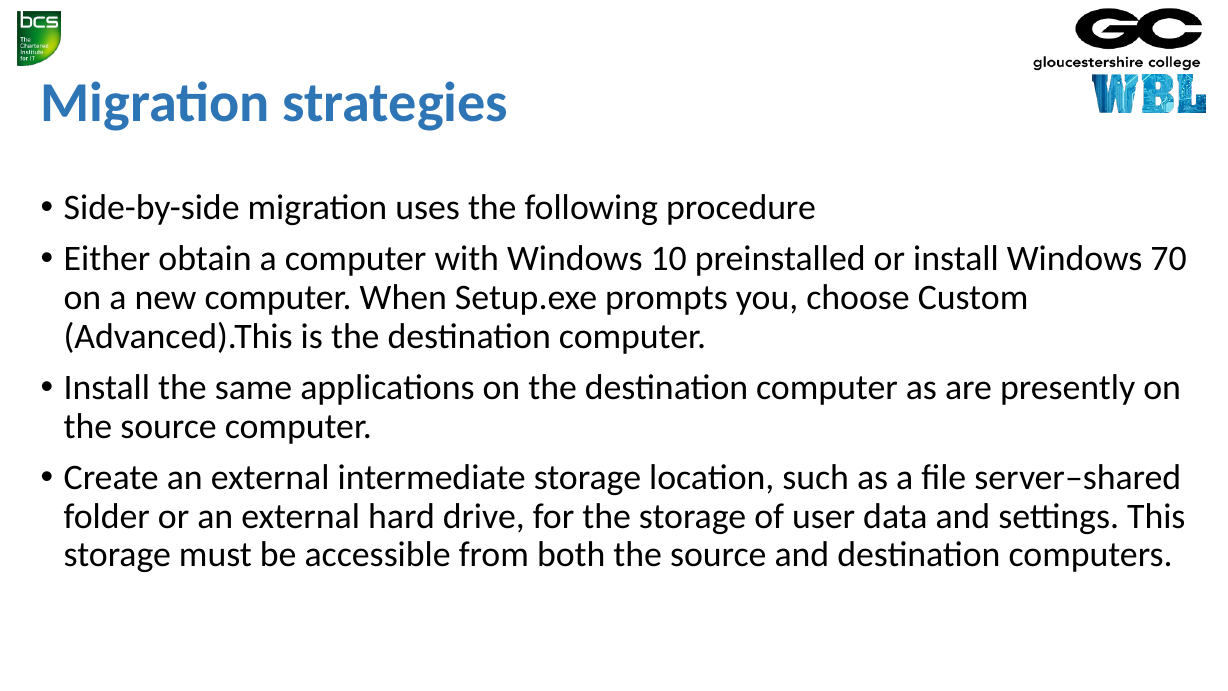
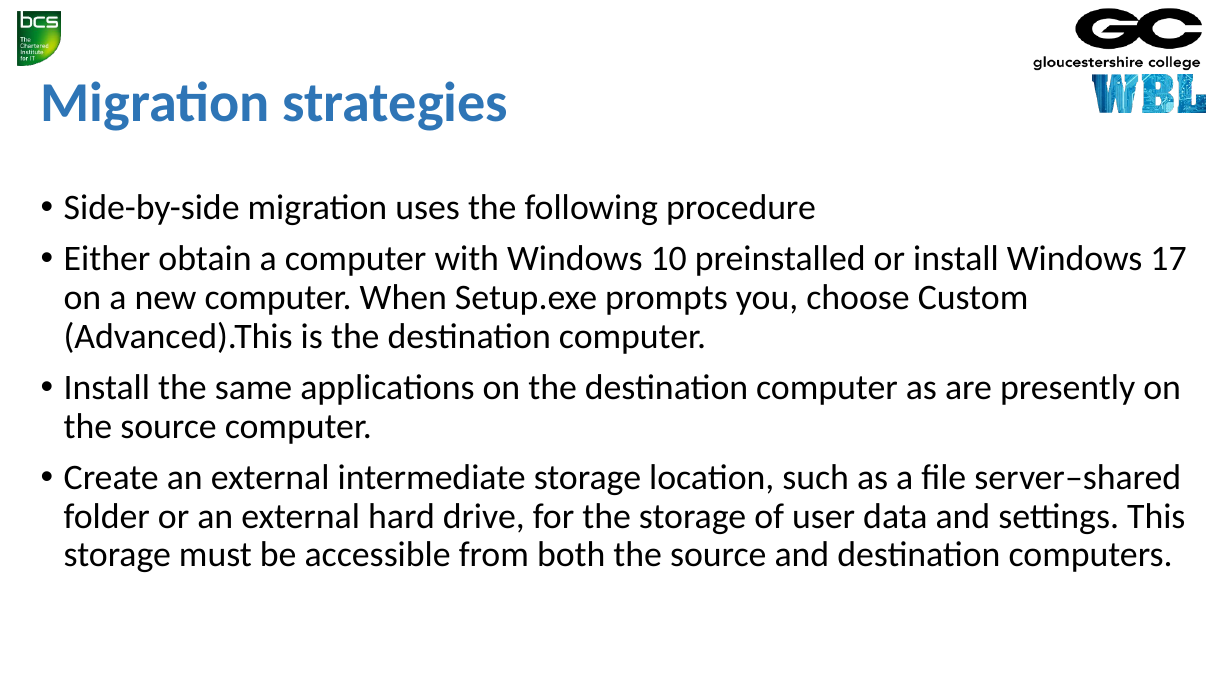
70: 70 -> 17
